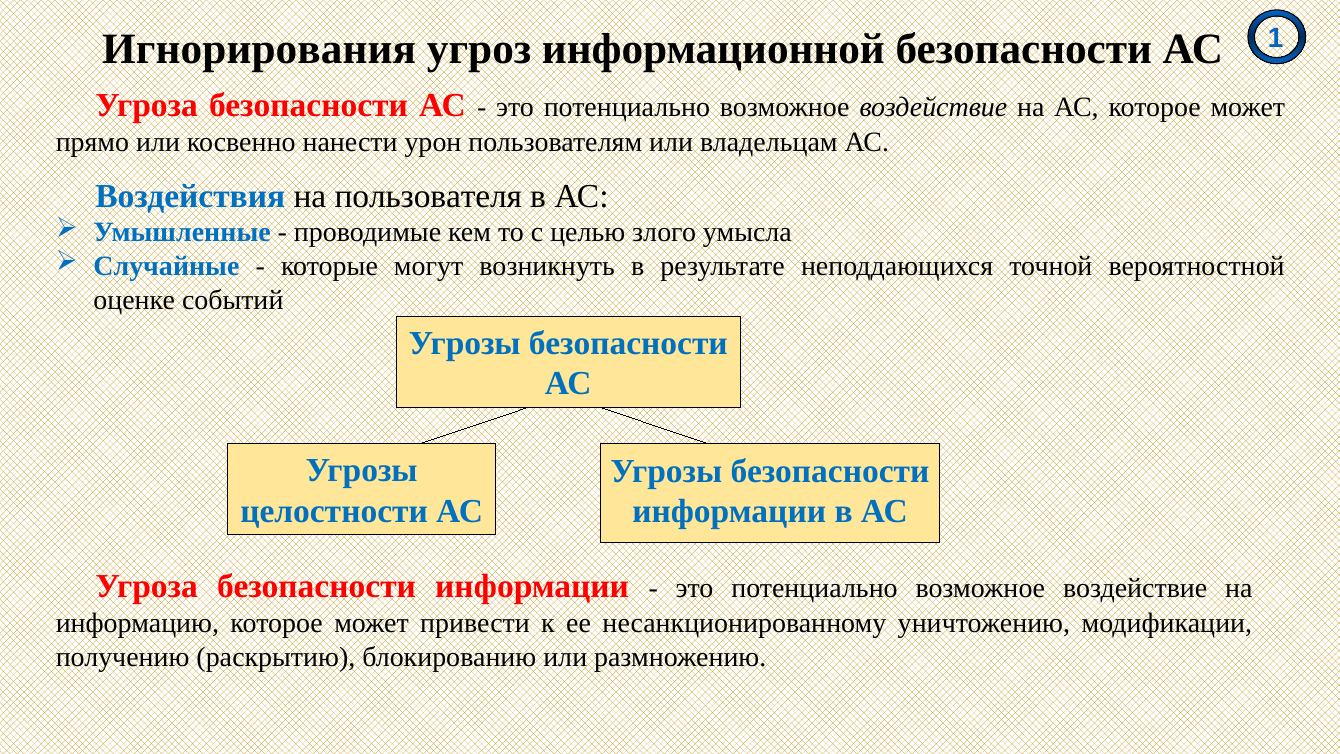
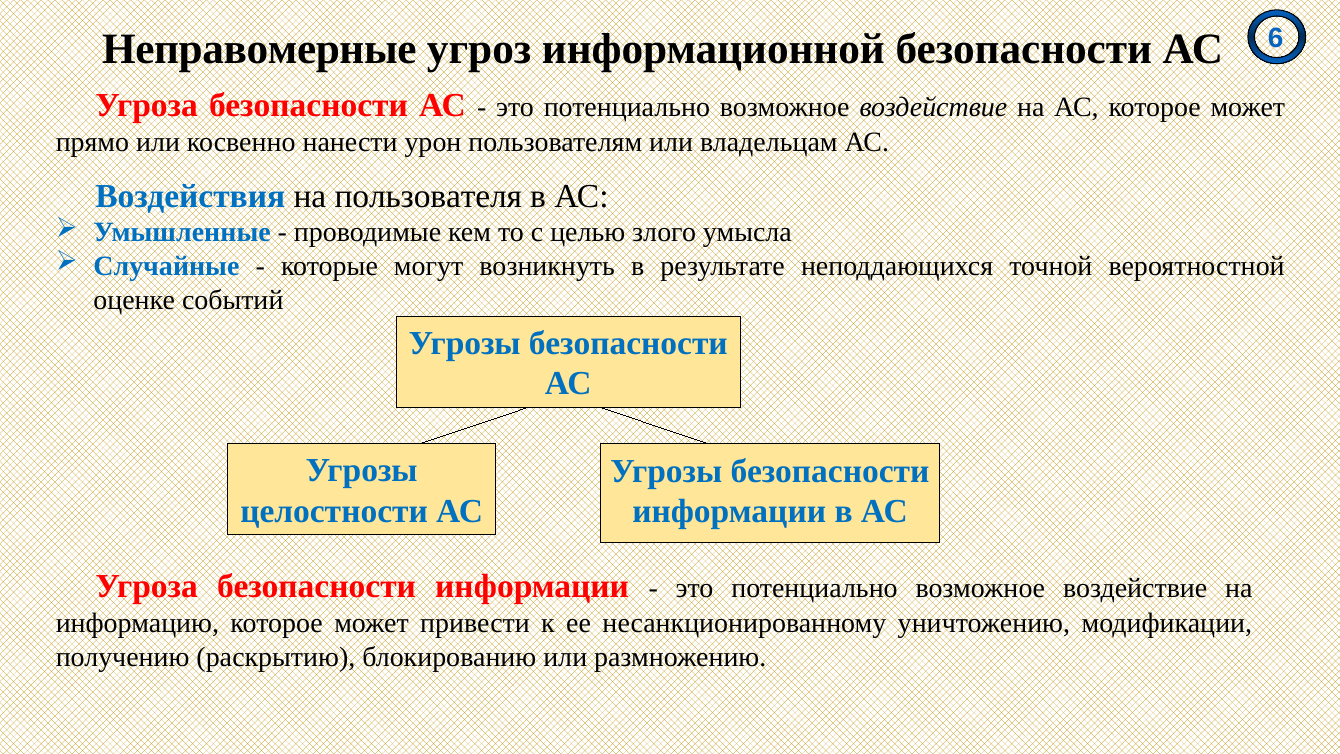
Игнорирования: Игнорирования -> Неправомерные
1: 1 -> 6
